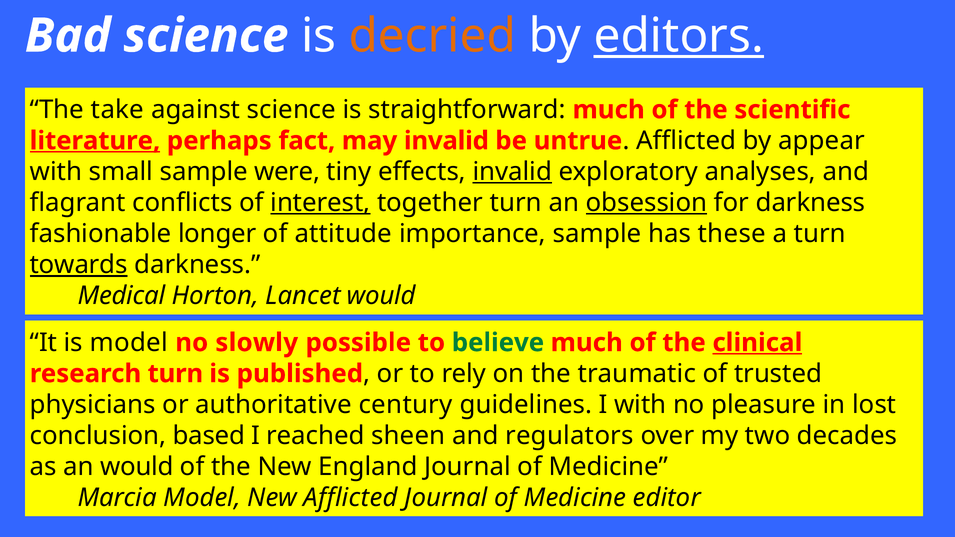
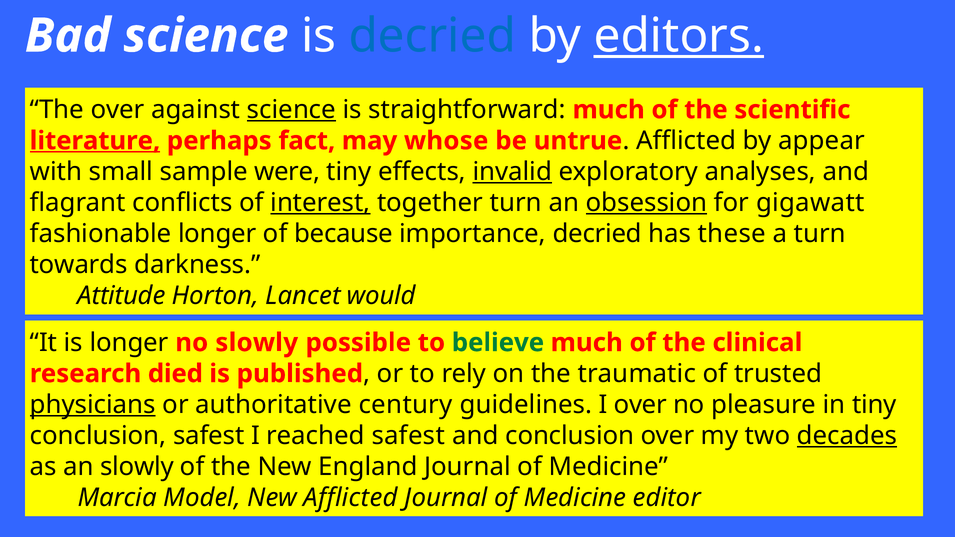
decried at (432, 36) colour: orange -> blue
The take: take -> over
science at (291, 110) underline: none -> present
may invalid: invalid -> whose
for darkness: darkness -> gigawatt
attitude: attitude -> because
importance sample: sample -> decried
towards underline: present -> none
Medical: Medical -> Attitude
is model: model -> longer
clinical underline: present -> none
research turn: turn -> died
physicians underline: none -> present
I with: with -> over
in lost: lost -> tiny
conclusion based: based -> safest
reached sheen: sheen -> safest
and regulators: regulators -> conclusion
decades underline: none -> present
an would: would -> slowly
